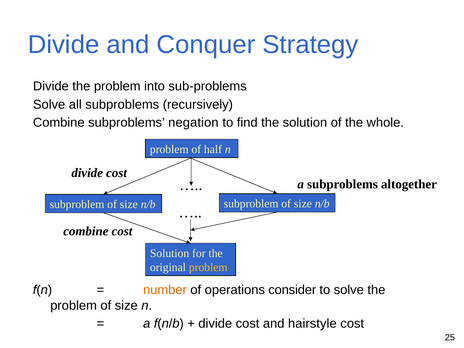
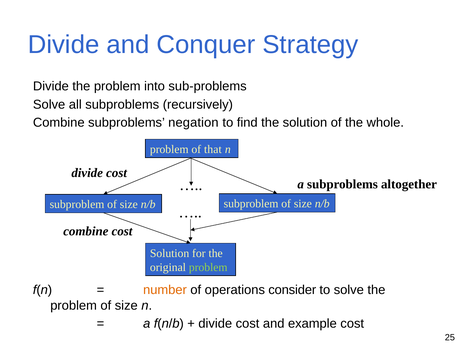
half: half -> that
problem at (208, 267) colour: yellow -> light green
hairstyle: hairstyle -> example
